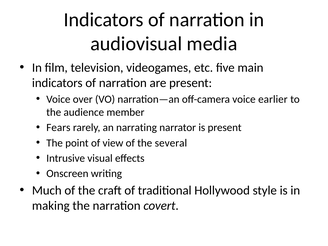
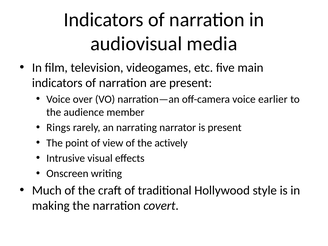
Fears: Fears -> Rings
several: several -> actively
